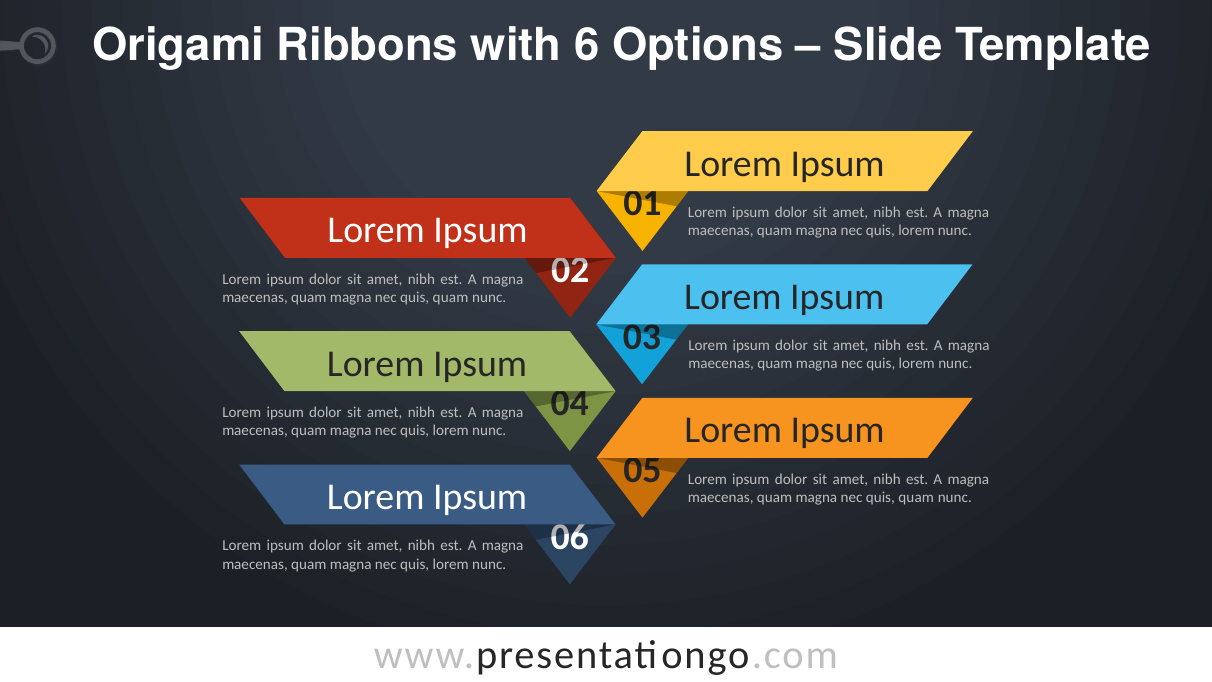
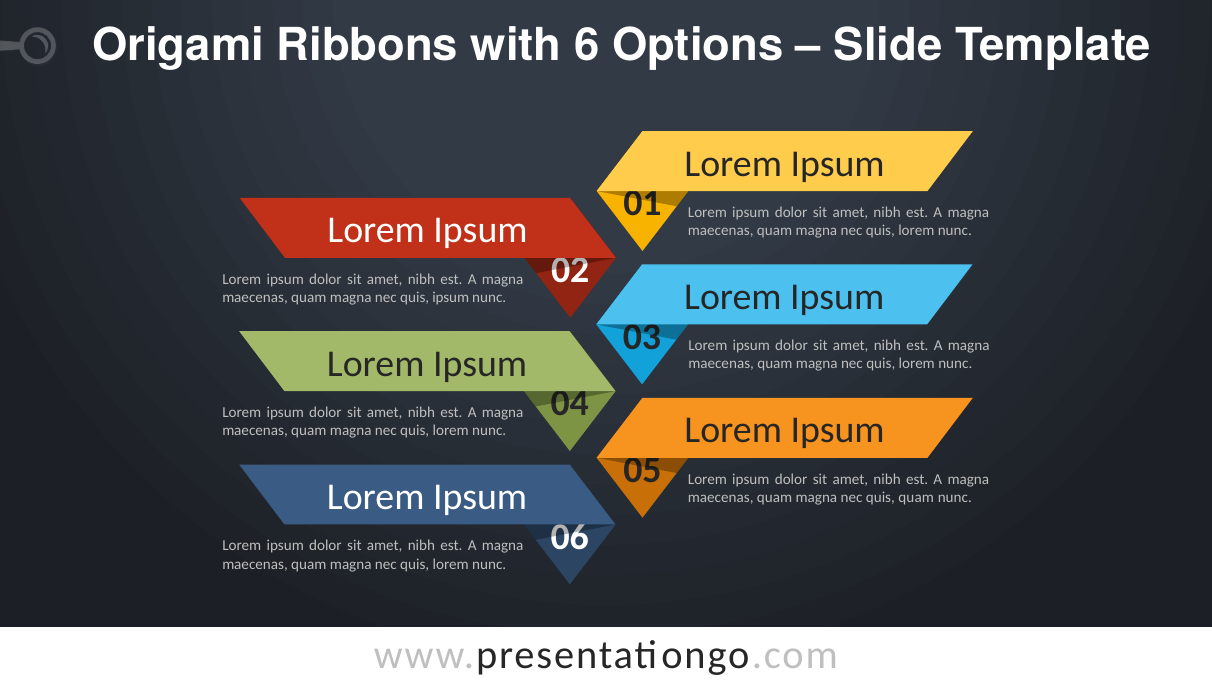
quam at (451, 297): quam -> ipsum
